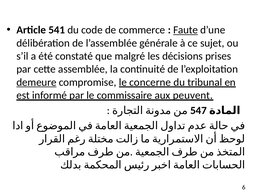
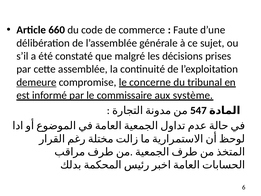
541: 541 -> 660
Faute underline: present -> none
peuvent: peuvent -> système
